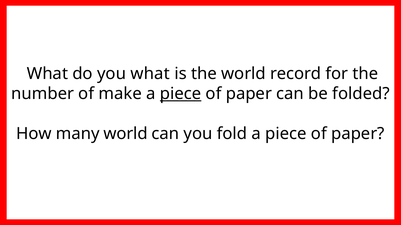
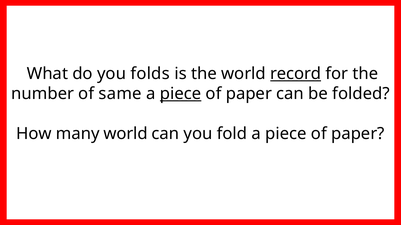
you what: what -> folds
record underline: none -> present
make: make -> same
